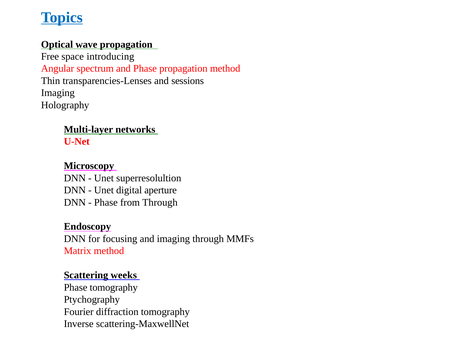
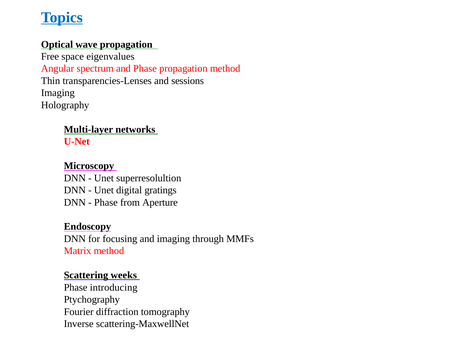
introducing: introducing -> eigenvalues
aperture: aperture -> gratings
from Through: Through -> Aperture
Phase tomography: tomography -> introducing
